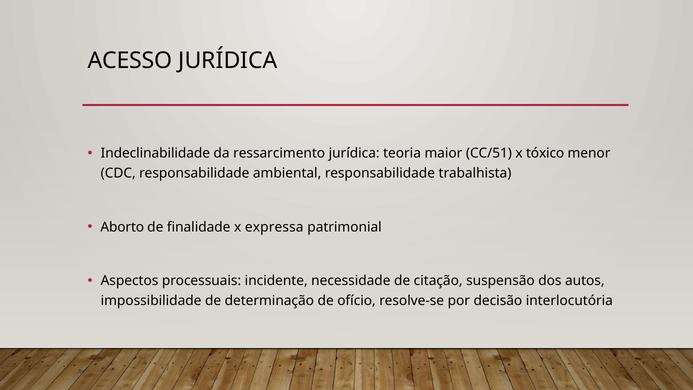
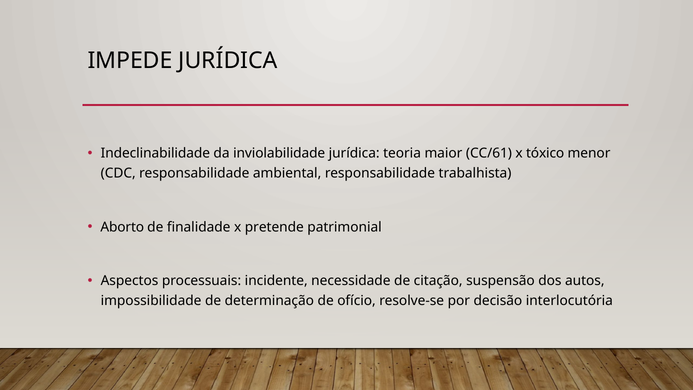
ACESSO: ACESSO -> IMPEDE
ressarcimento: ressarcimento -> inviolabilidade
CC/51: CC/51 -> CC/61
expressa: expressa -> pretende
